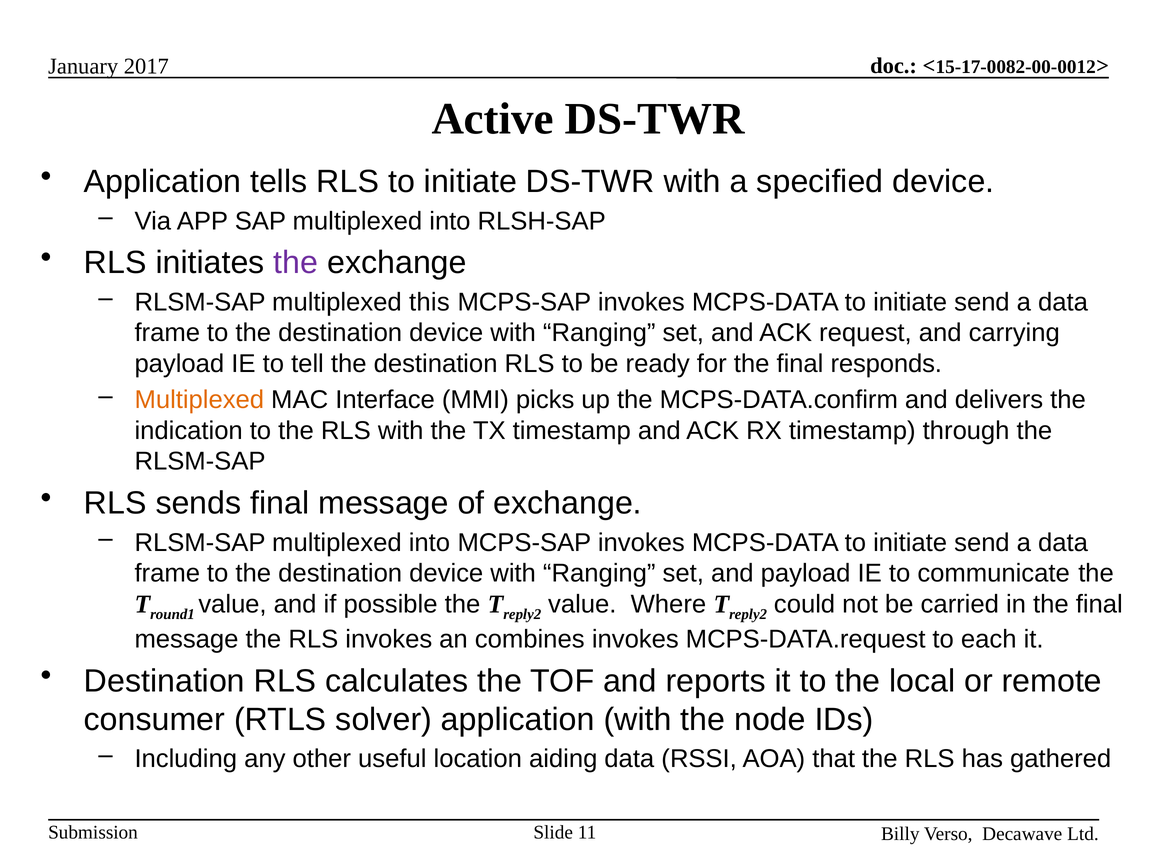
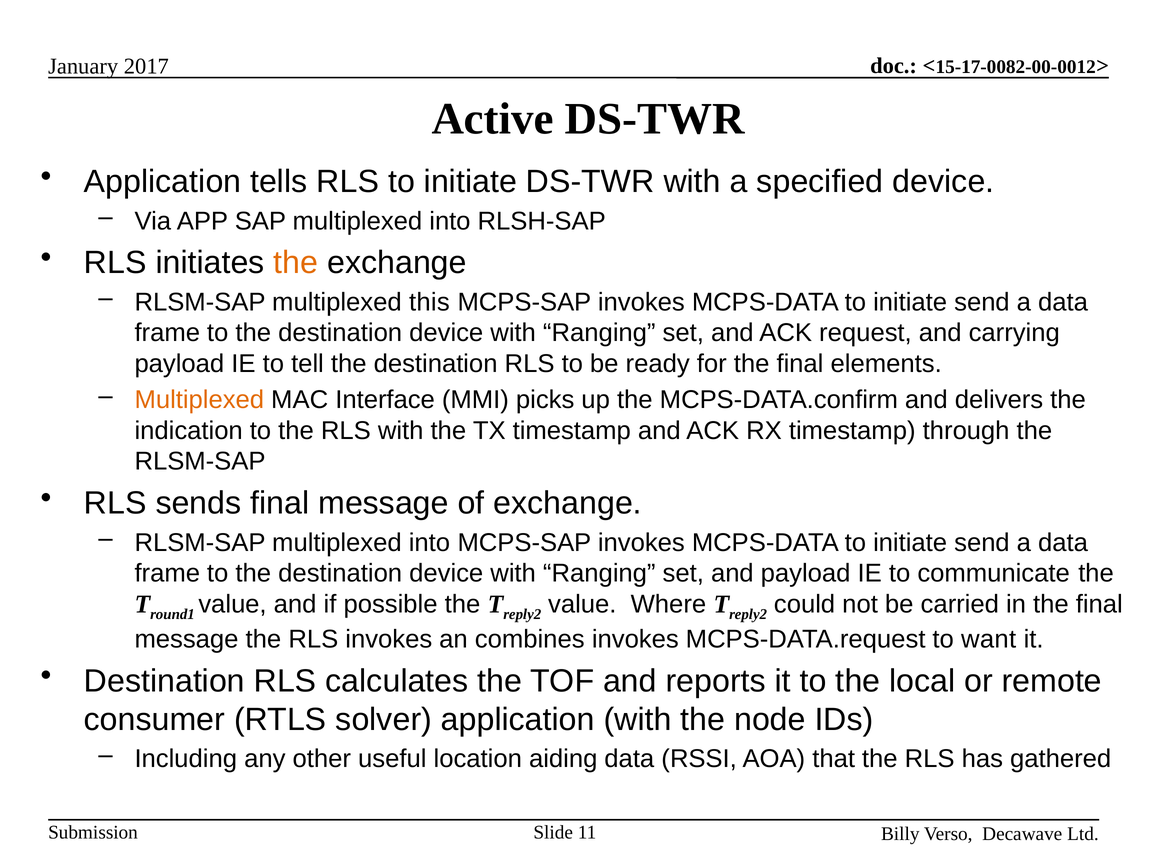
the at (296, 263) colour: purple -> orange
responds: responds -> elements
each: each -> want
